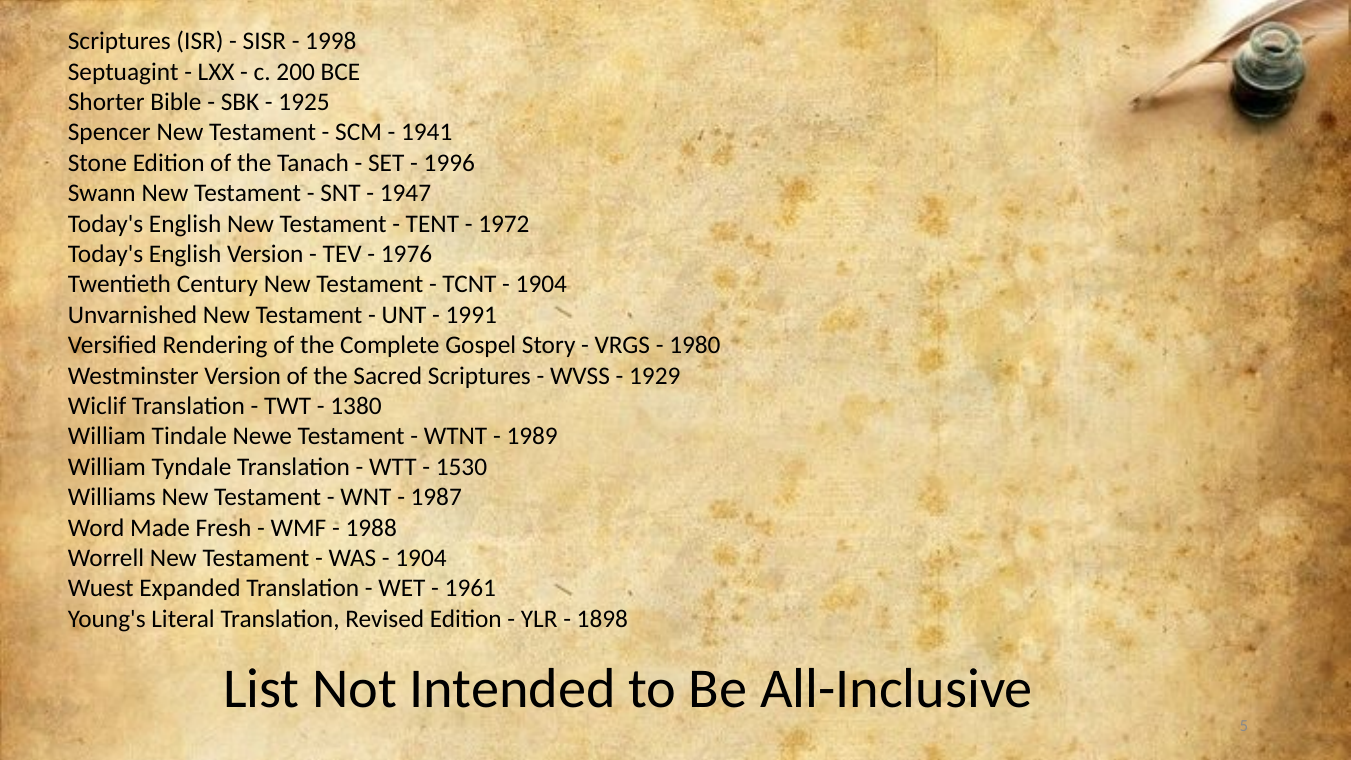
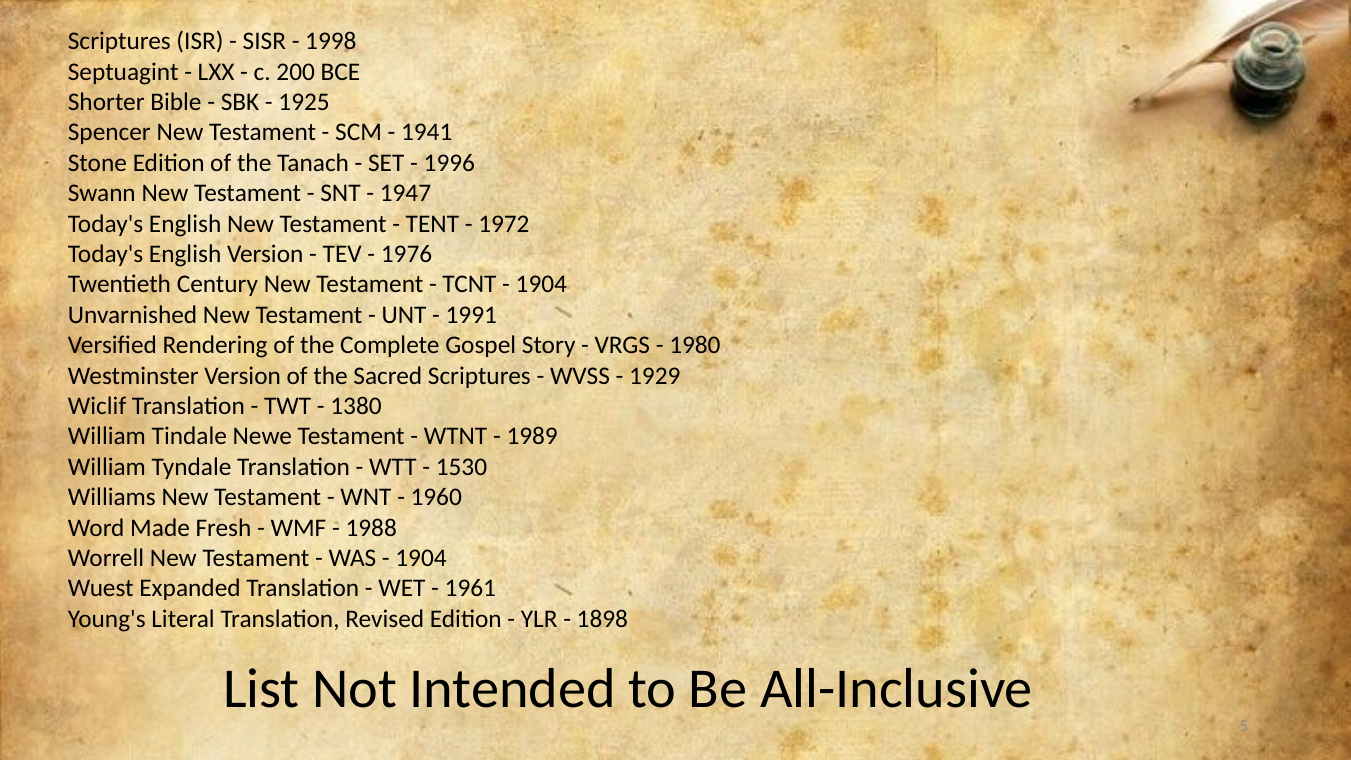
1987: 1987 -> 1960
